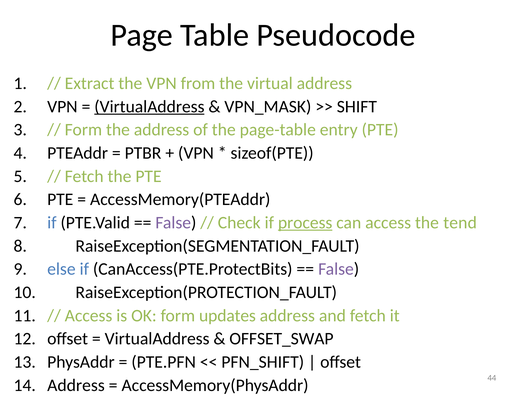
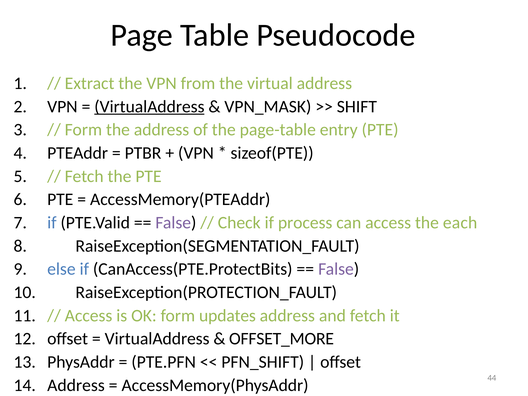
process underline: present -> none
tend: tend -> each
OFFSET_SWAP: OFFSET_SWAP -> OFFSET_MORE
